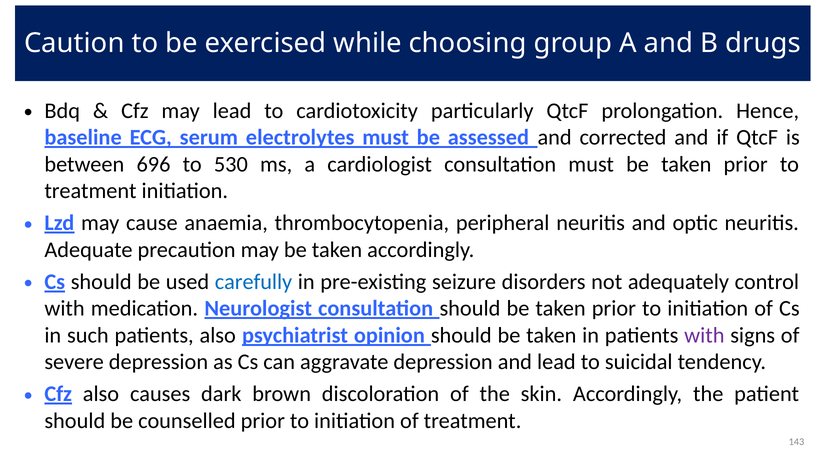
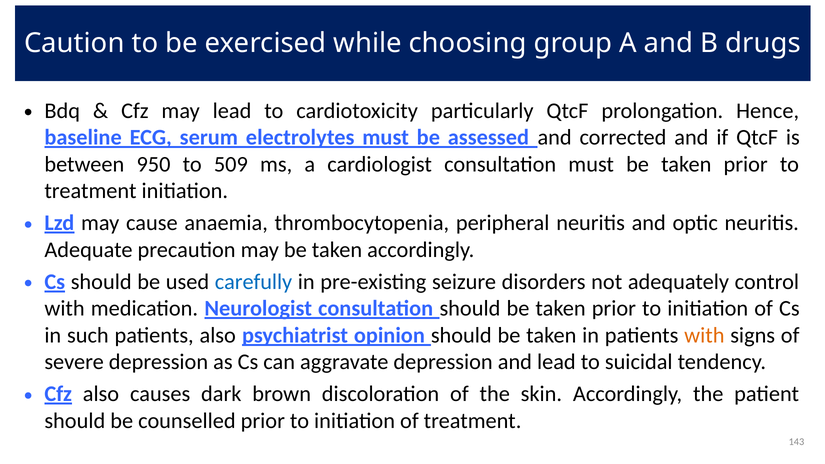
696: 696 -> 950
530: 530 -> 509
with at (704, 335) colour: purple -> orange
